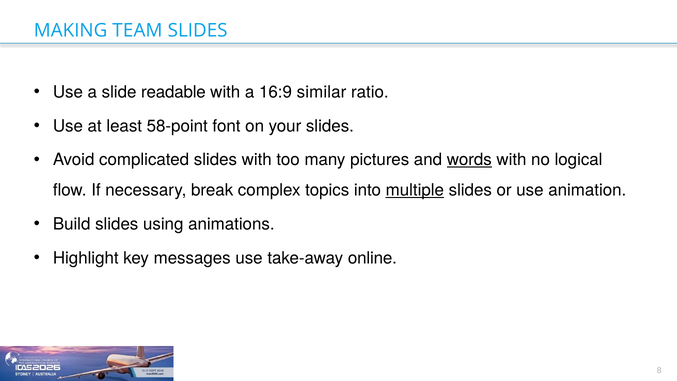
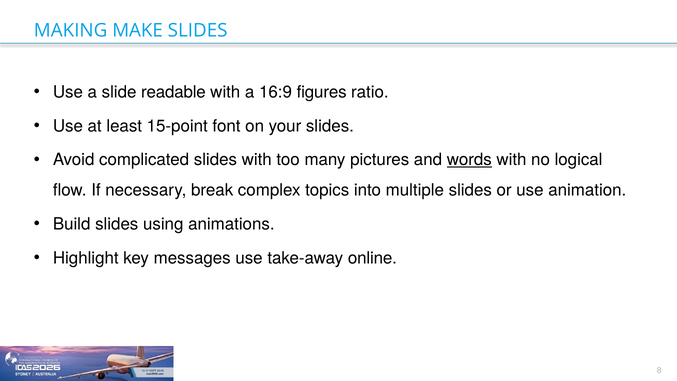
TEAM: TEAM -> MAKE
similar: similar -> figures
58-point: 58-point -> 15-point
multiple underline: present -> none
